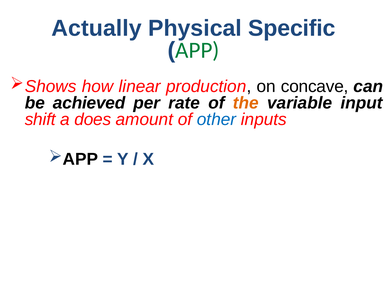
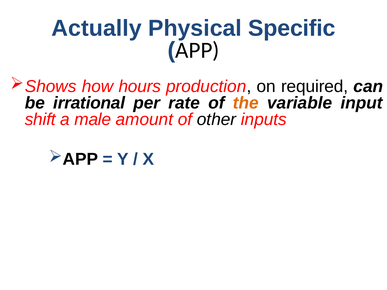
APP at (197, 50) colour: green -> black
linear: linear -> hours
concave: concave -> required
achieved: achieved -> irrational
does: does -> male
other colour: blue -> black
